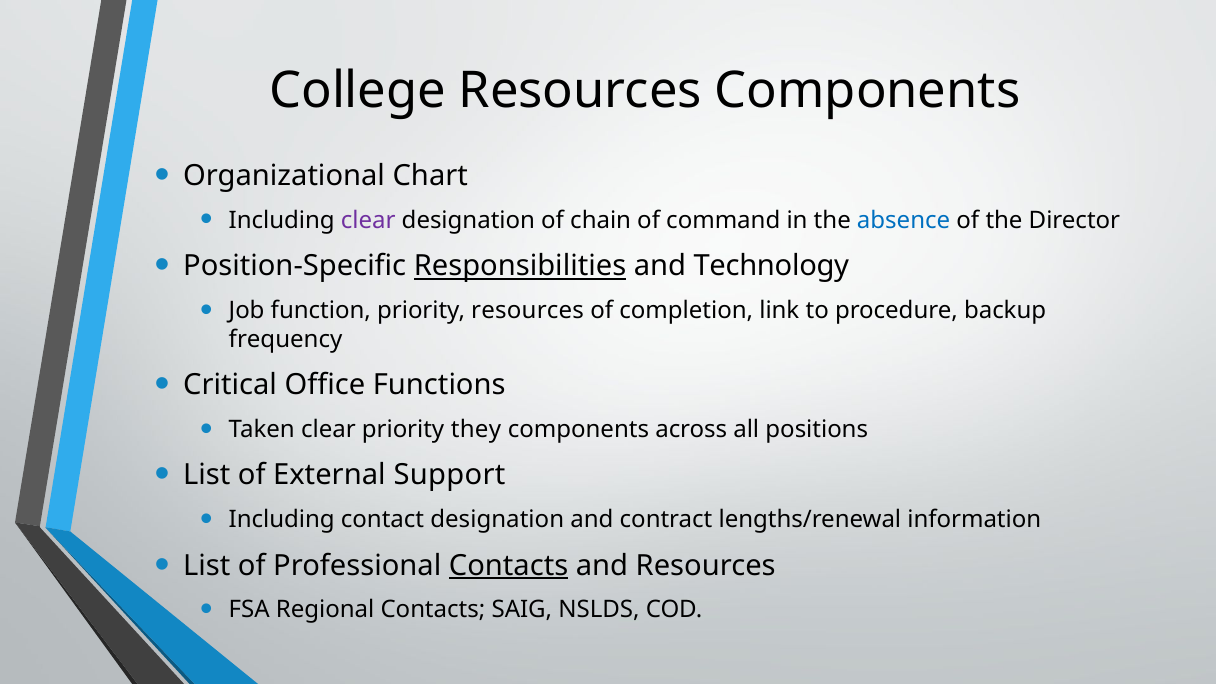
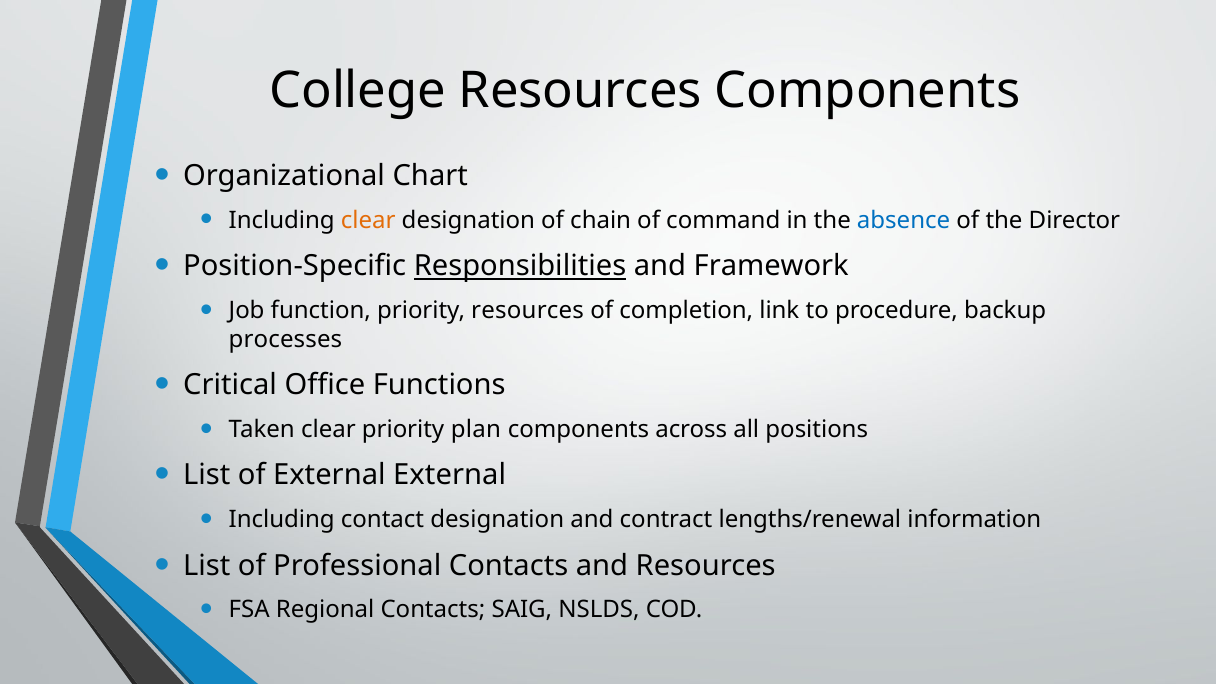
clear at (368, 220) colour: purple -> orange
Technology: Technology -> Framework
frequency: frequency -> processes
they: they -> plan
External Support: Support -> External
Contacts at (509, 566) underline: present -> none
